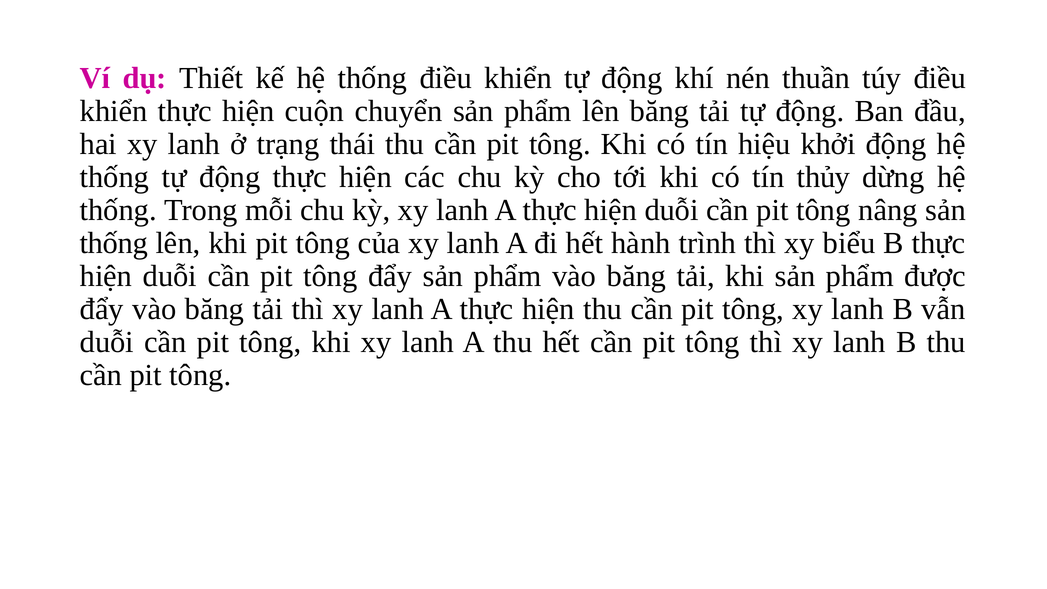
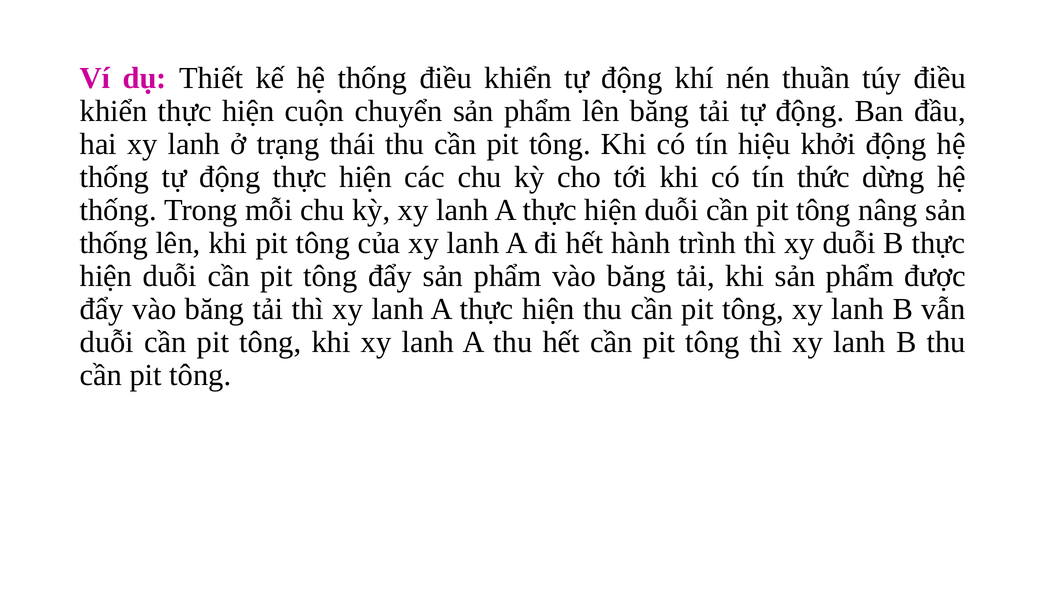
thủy: thủy -> thức
xy biểu: biểu -> duỗi
